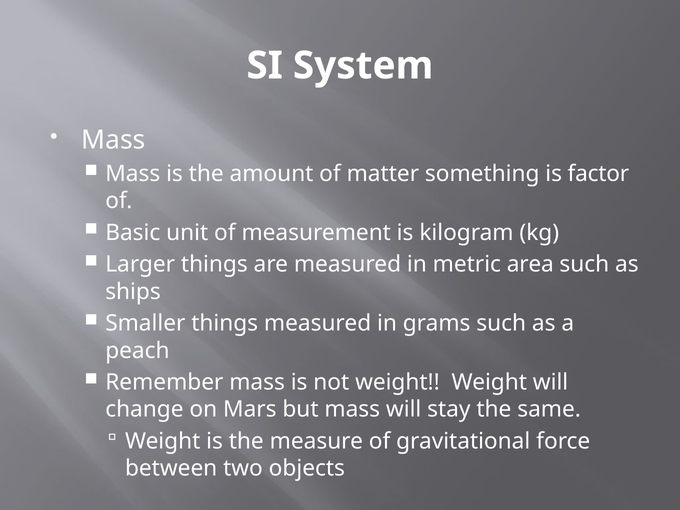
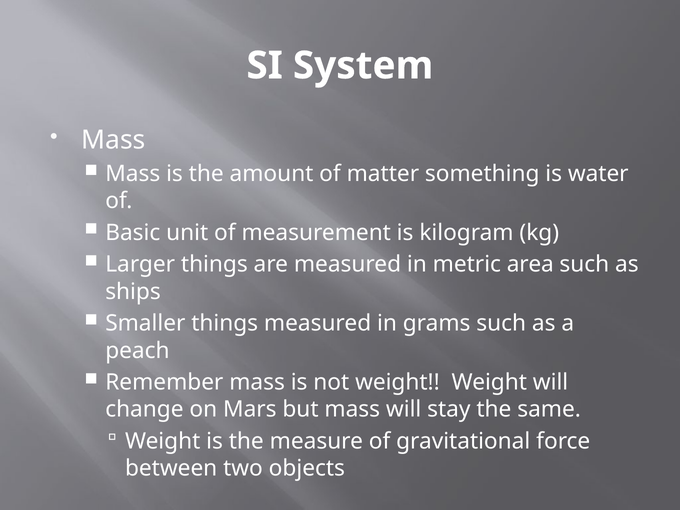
factor: factor -> water
